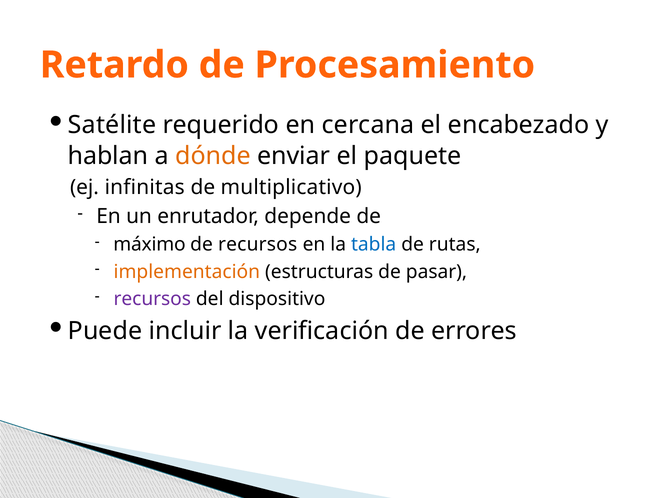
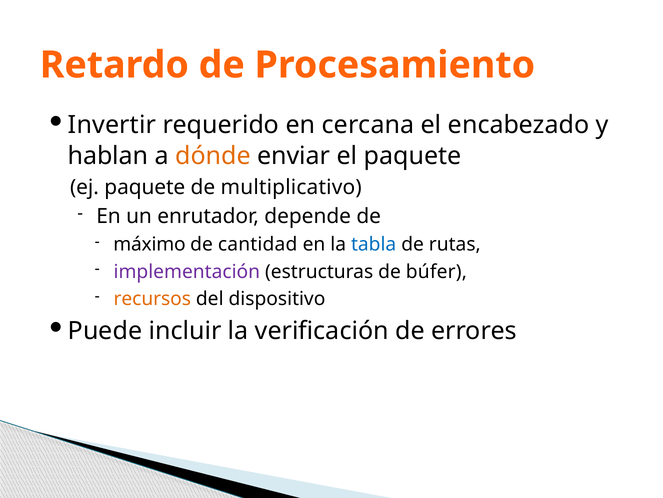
Satélite: Satélite -> Invertir
ej infinitas: infinitas -> paquete
de recursos: recursos -> cantidad
implementación colour: orange -> purple
pasar: pasar -> búfer
recursos at (152, 299) colour: purple -> orange
